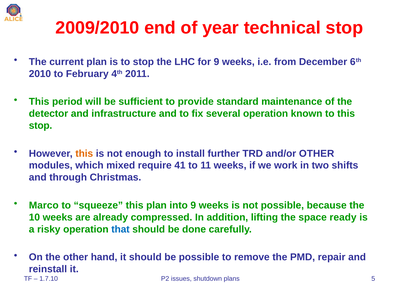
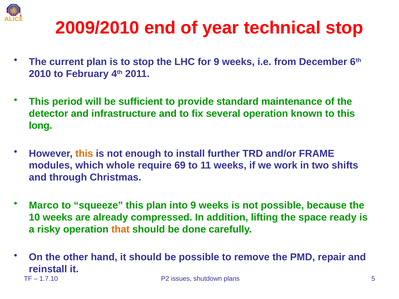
stop at (41, 126): stop -> long
and/or OTHER: OTHER -> FRAME
mixed: mixed -> whole
41: 41 -> 69
that colour: blue -> orange
